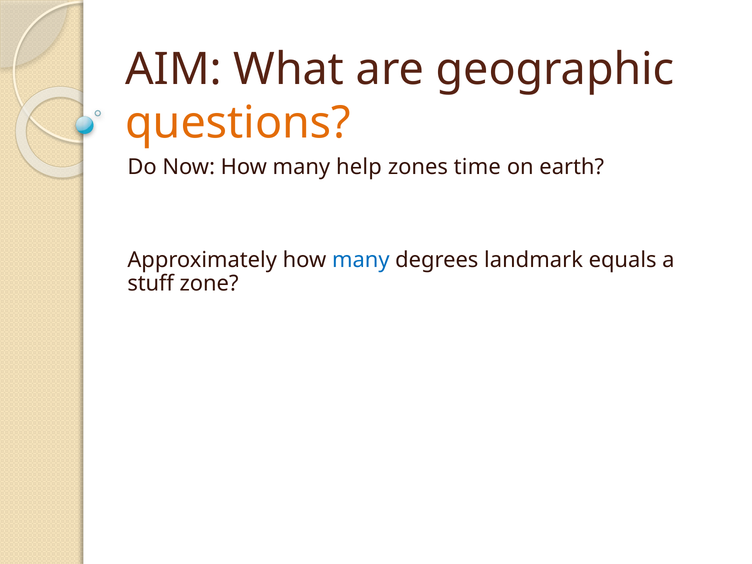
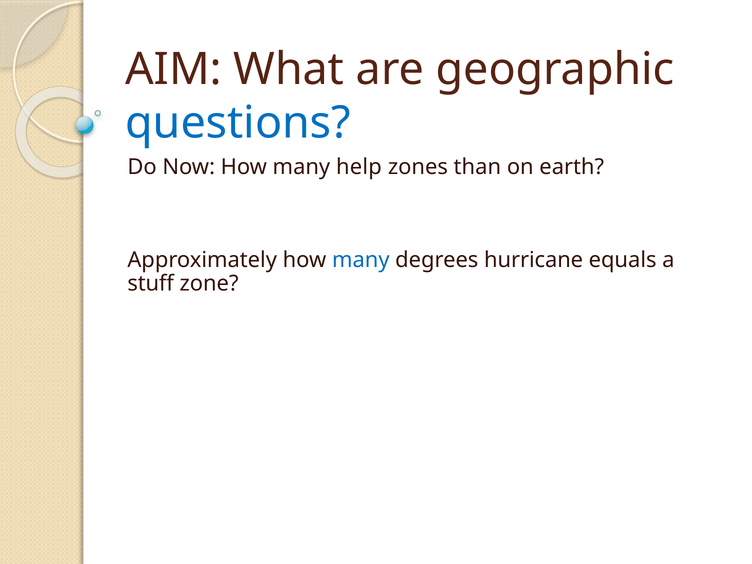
questions colour: orange -> blue
time: time -> than
landmark: landmark -> hurricane
